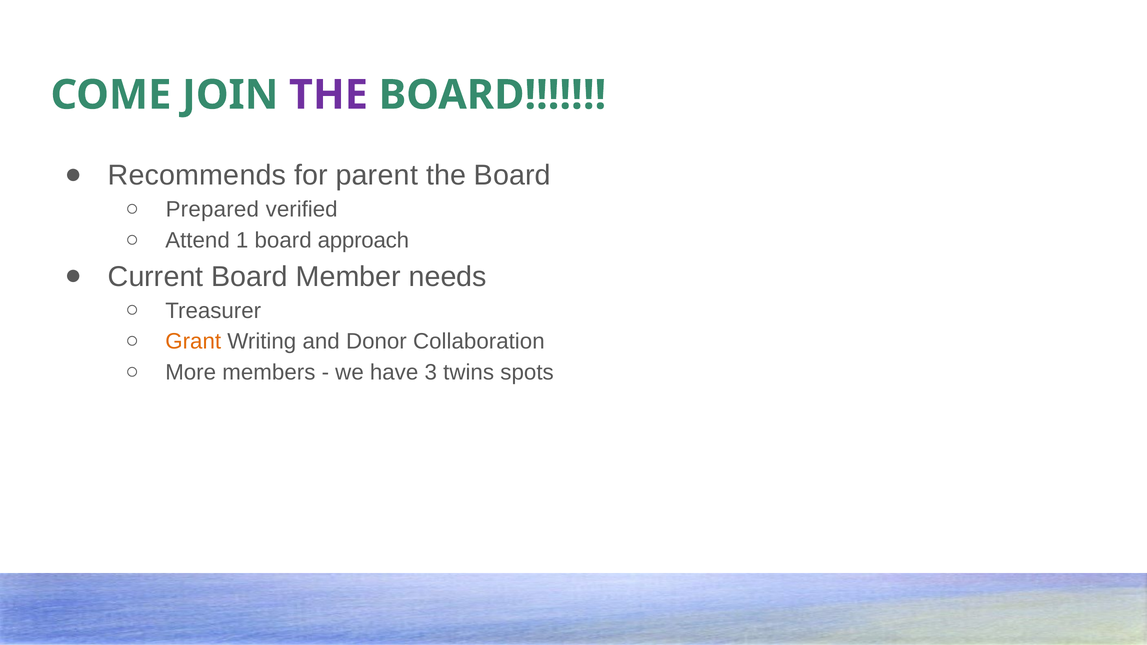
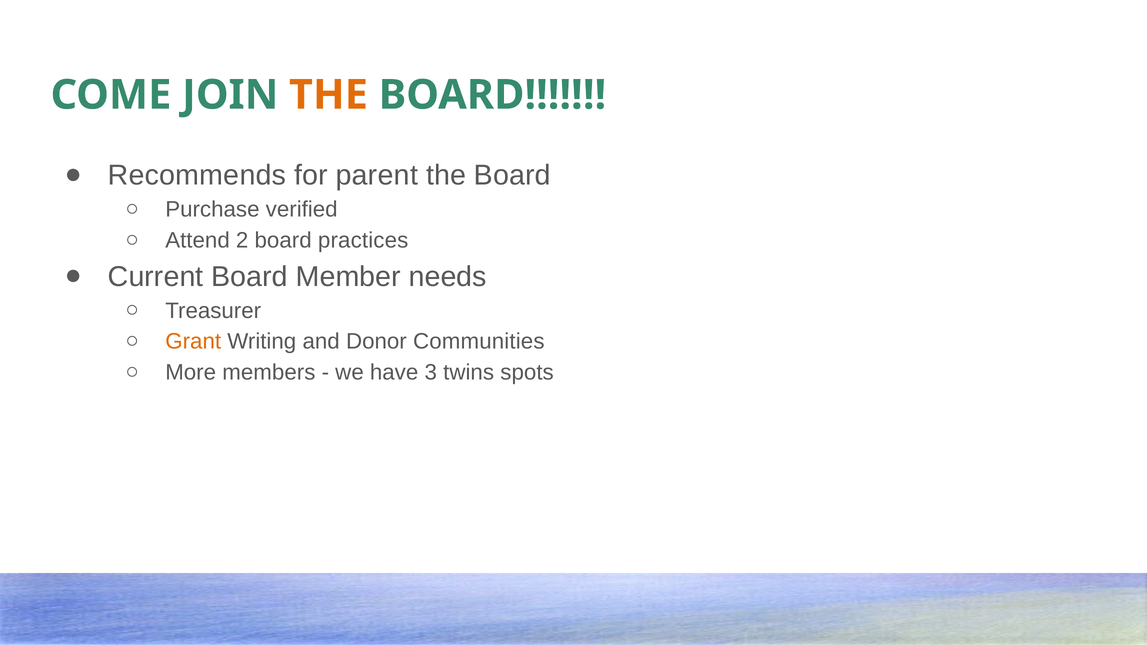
THE at (328, 95) colour: purple -> orange
Prepared: Prepared -> Purchase
1: 1 -> 2
approach: approach -> practices
Collaboration: Collaboration -> Communities
